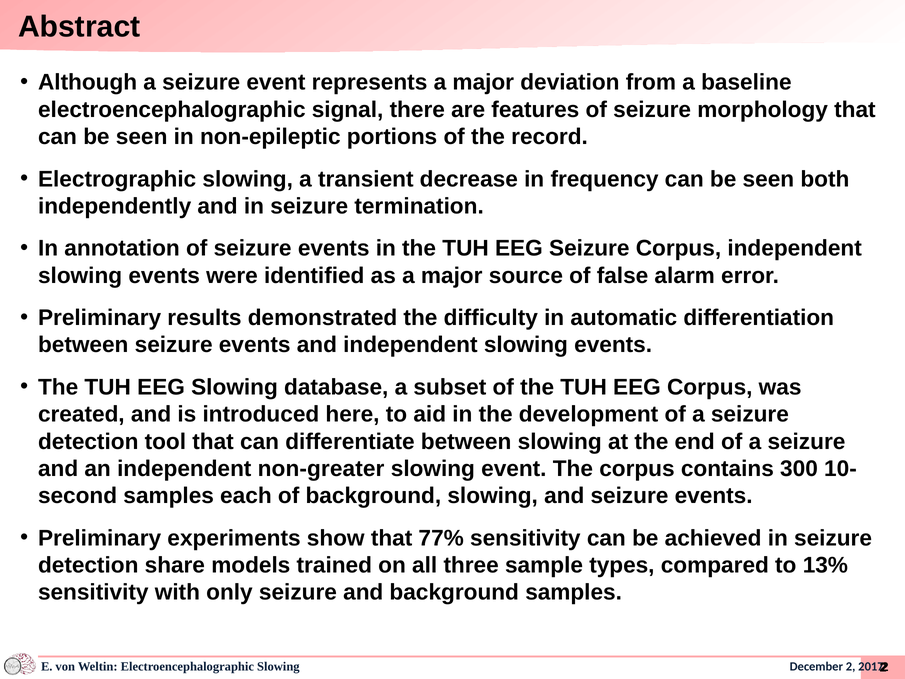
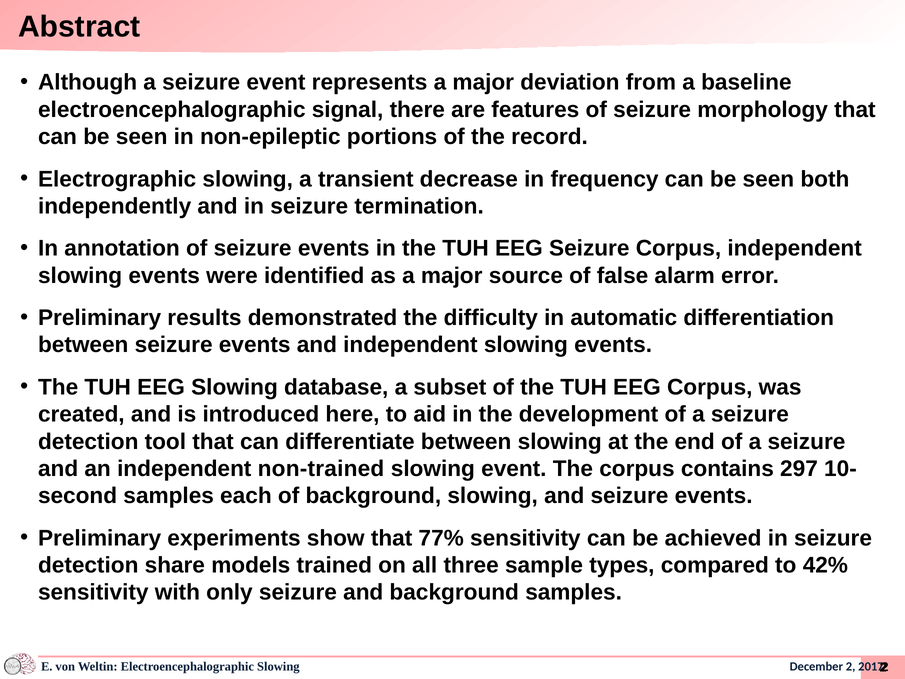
non-greater: non-greater -> non-trained
300: 300 -> 297
13%: 13% -> 42%
